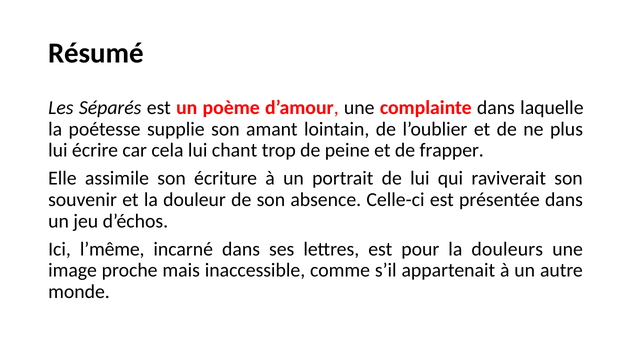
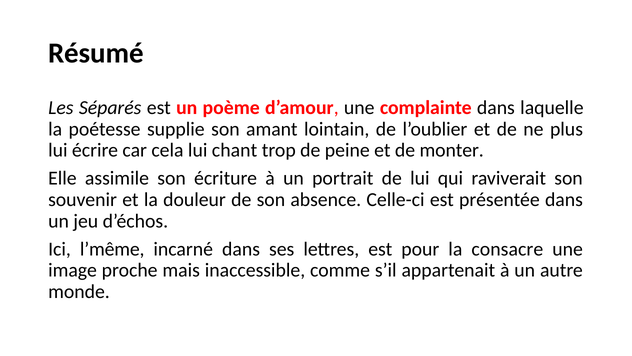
frapper: frapper -> monter
douleurs: douleurs -> consacre
